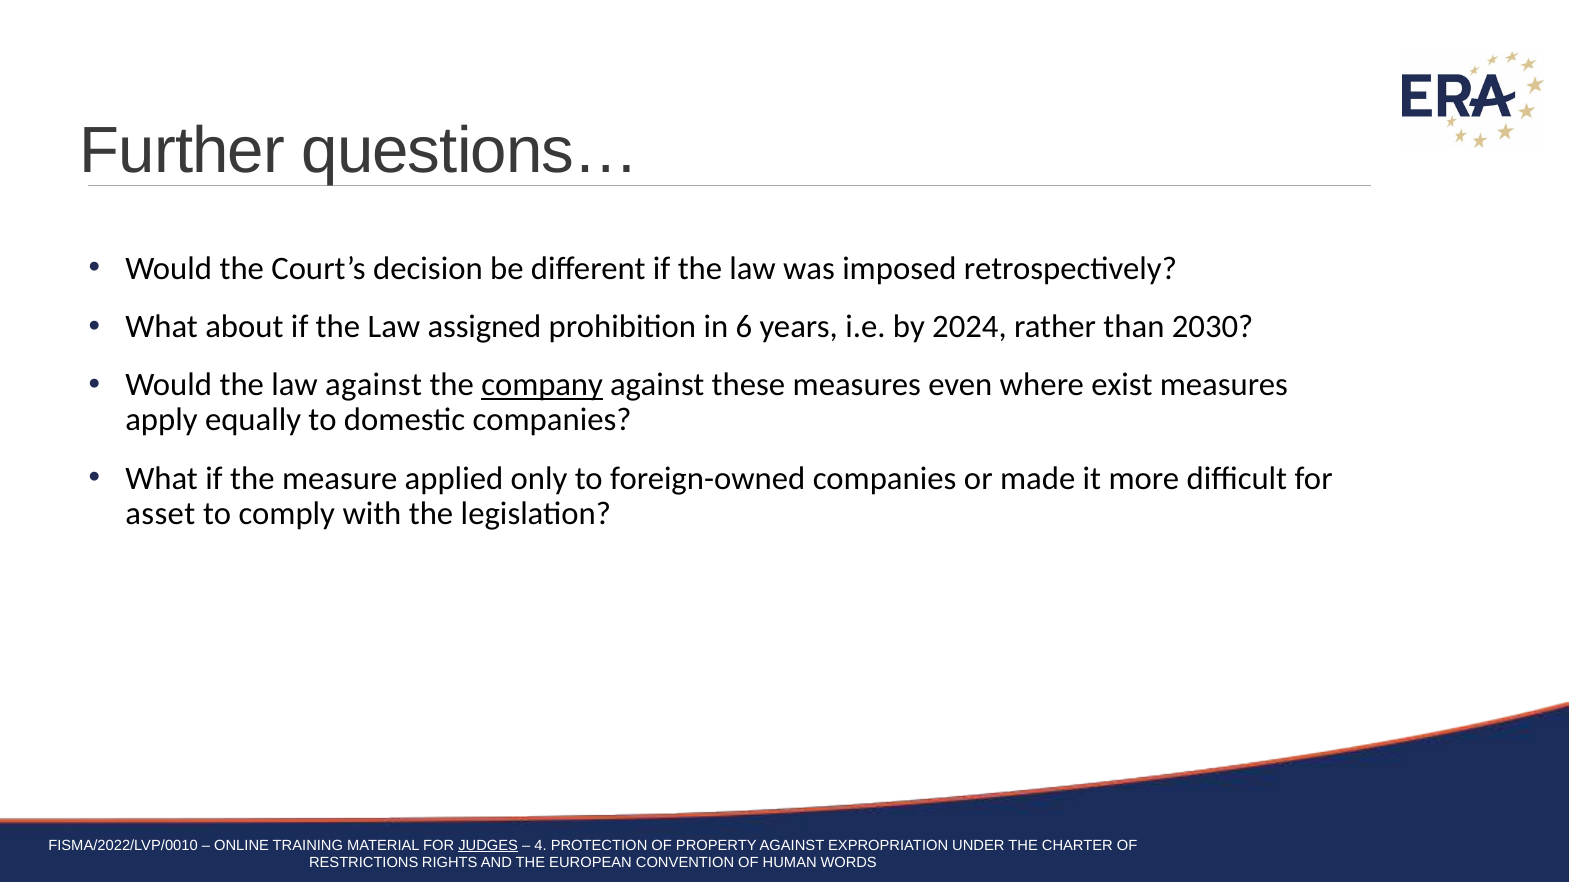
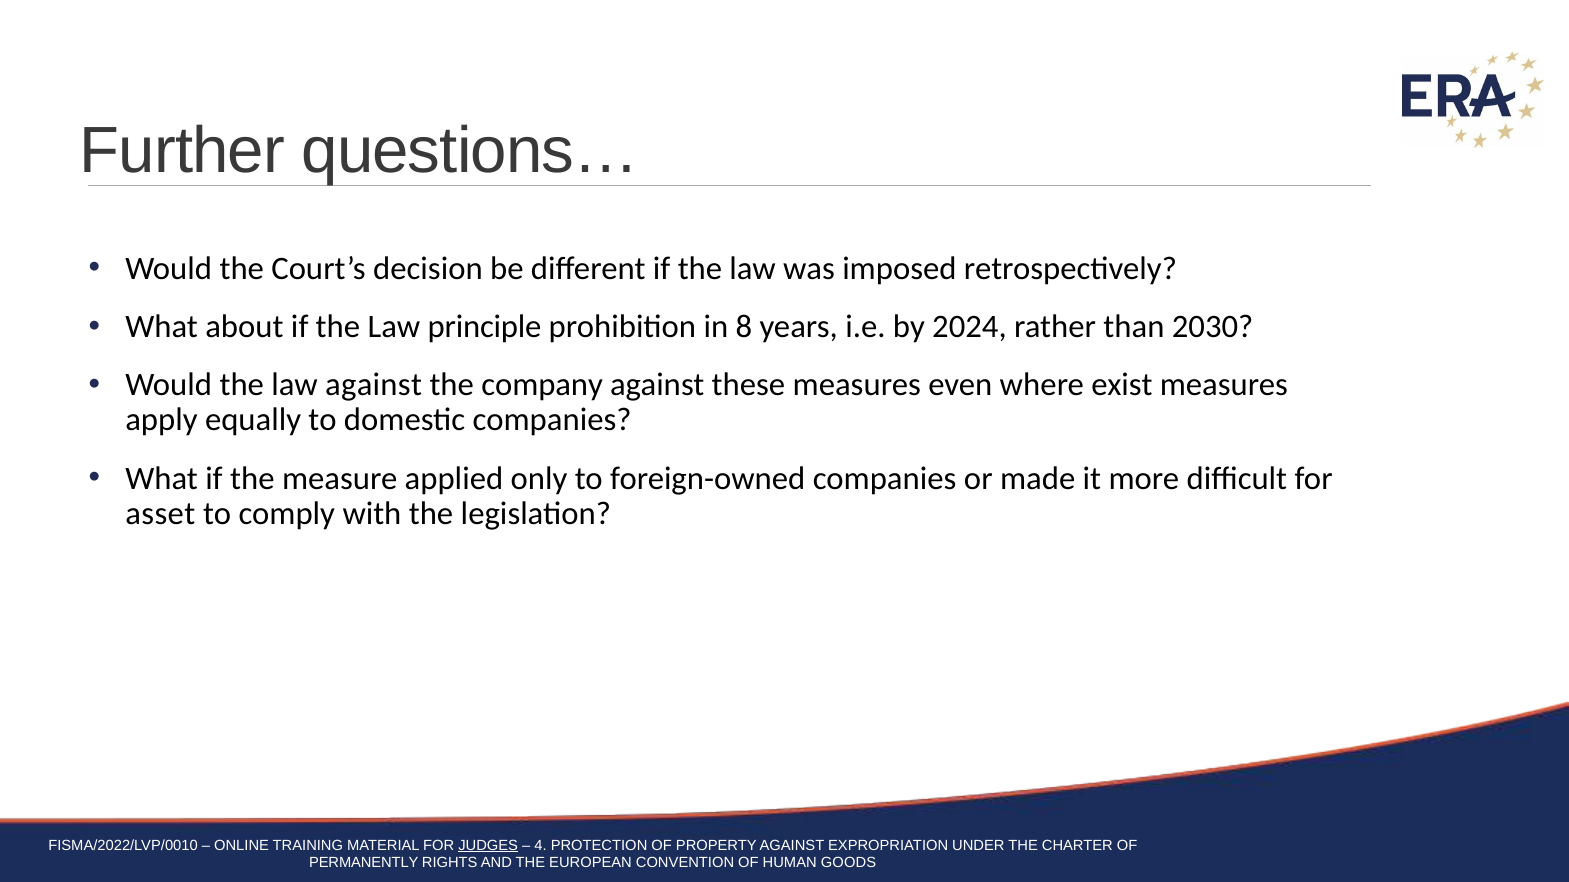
assigned: assigned -> principle
6: 6 -> 8
company underline: present -> none
RESTRICTIONS: RESTRICTIONS -> PERMANENTLY
WORDS: WORDS -> GOODS
